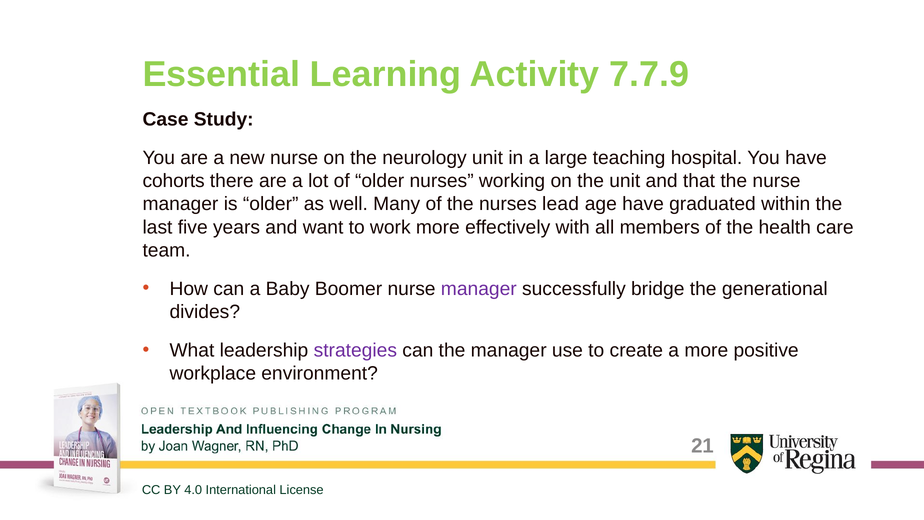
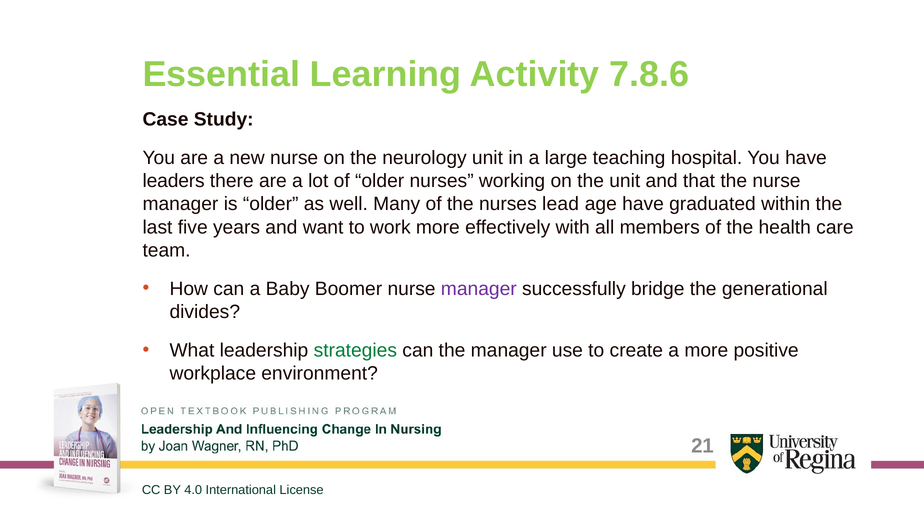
7.7.9: 7.7.9 -> 7.8.6
cohorts: cohorts -> leaders
strategies colour: purple -> green
